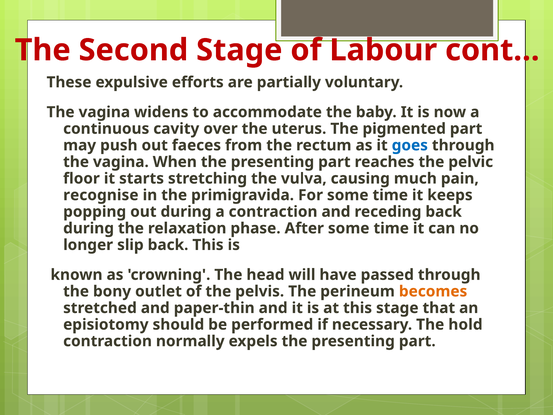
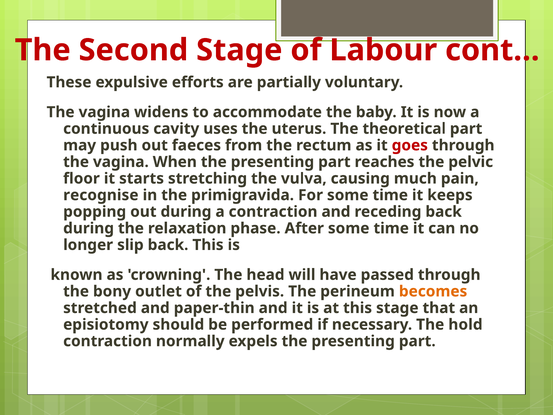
over: over -> uses
pigmented: pigmented -> theoretical
goes colour: blue -> red
